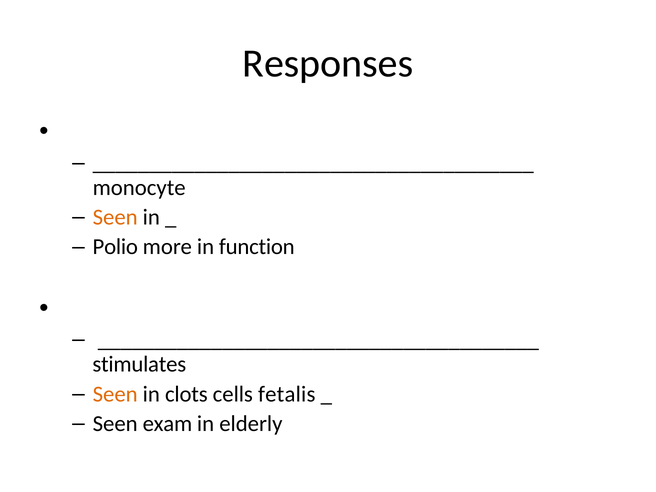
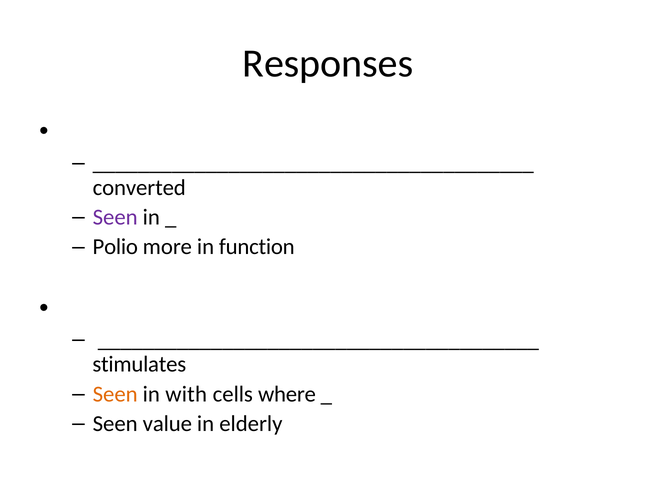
monocyte: monocyte -> converted
Seen at (115, 217) colour: orange -> purple
clots: clots -> with
fetalis: fetalis -> where
exam: exam -> value
